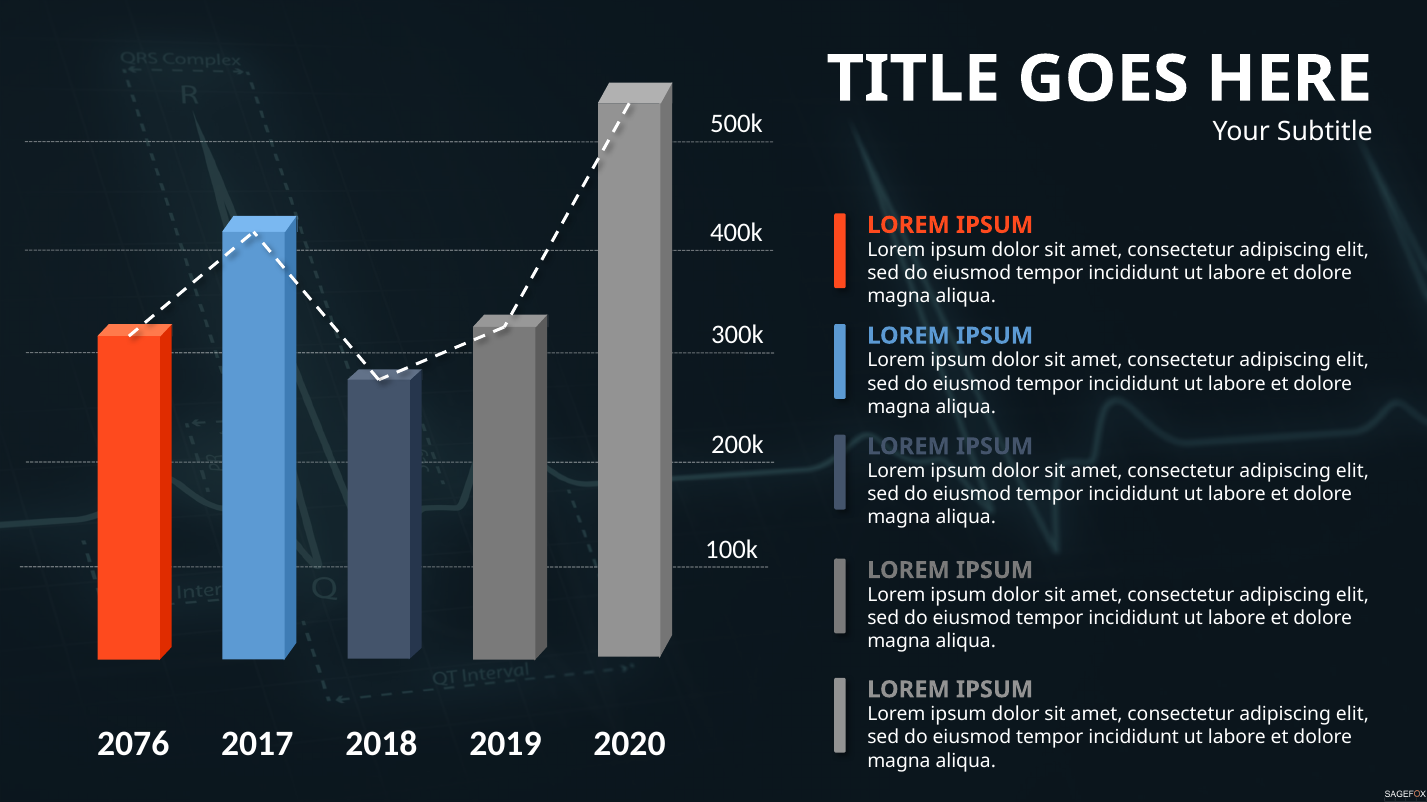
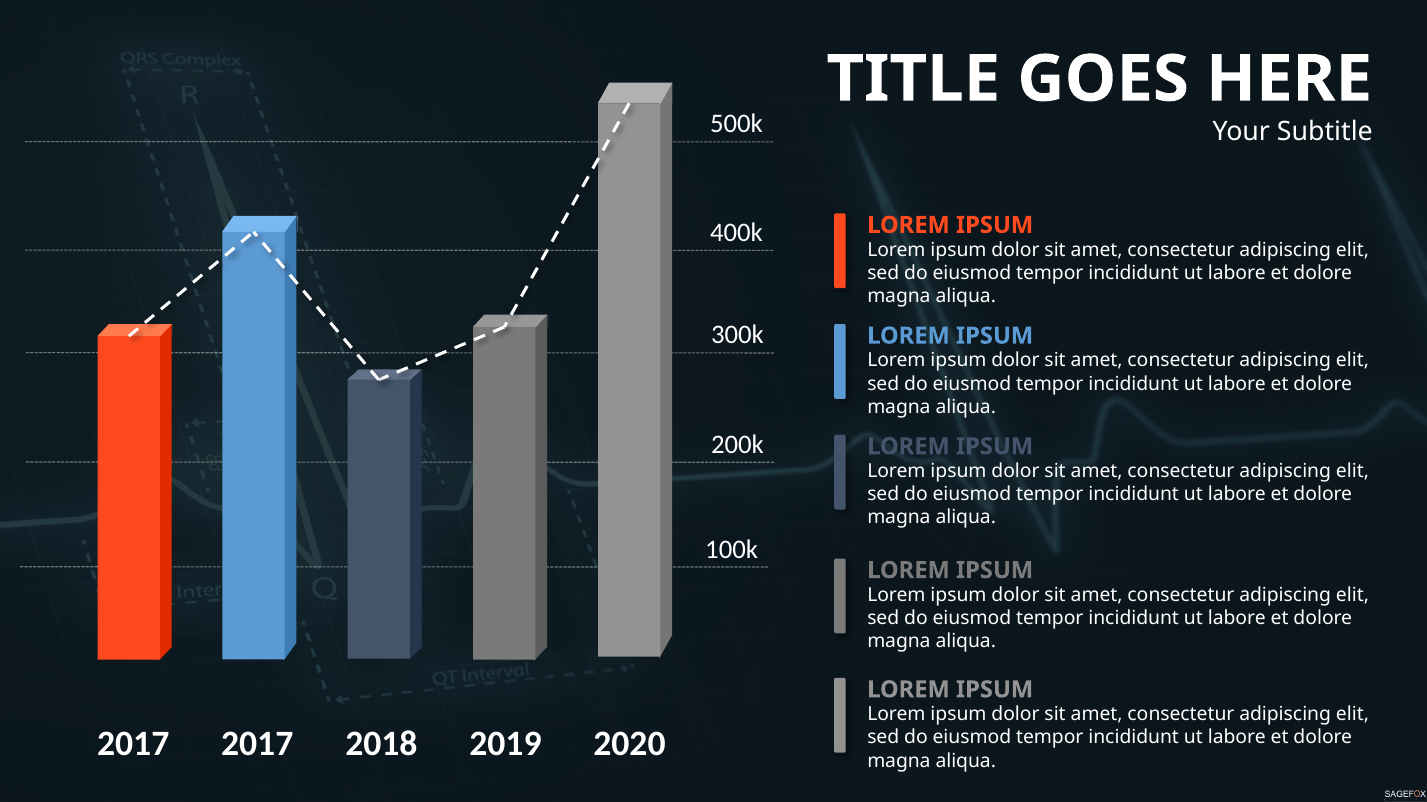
2076 at (133, 744): 2076 -> 2017
